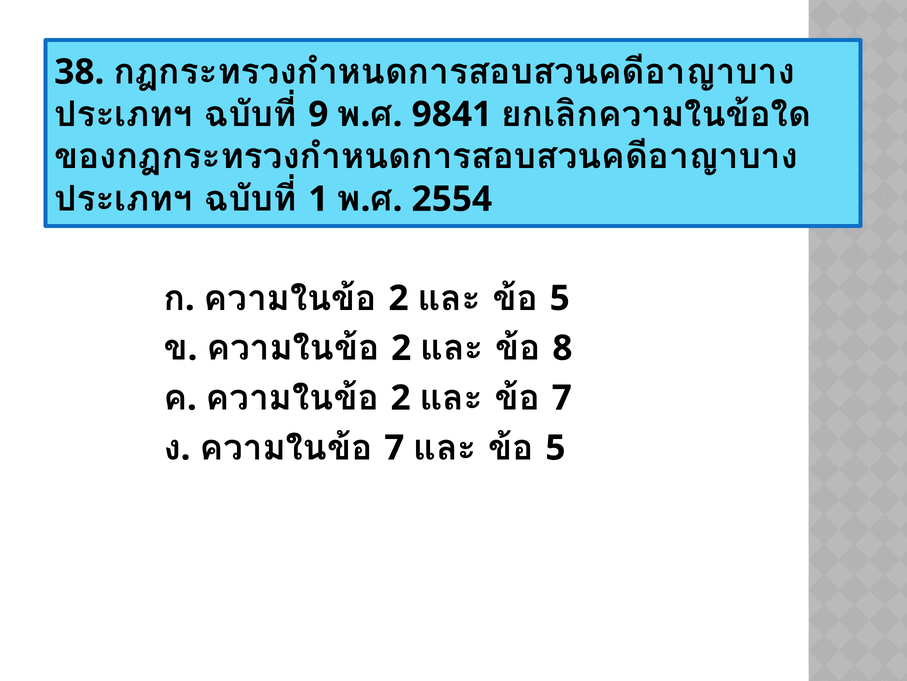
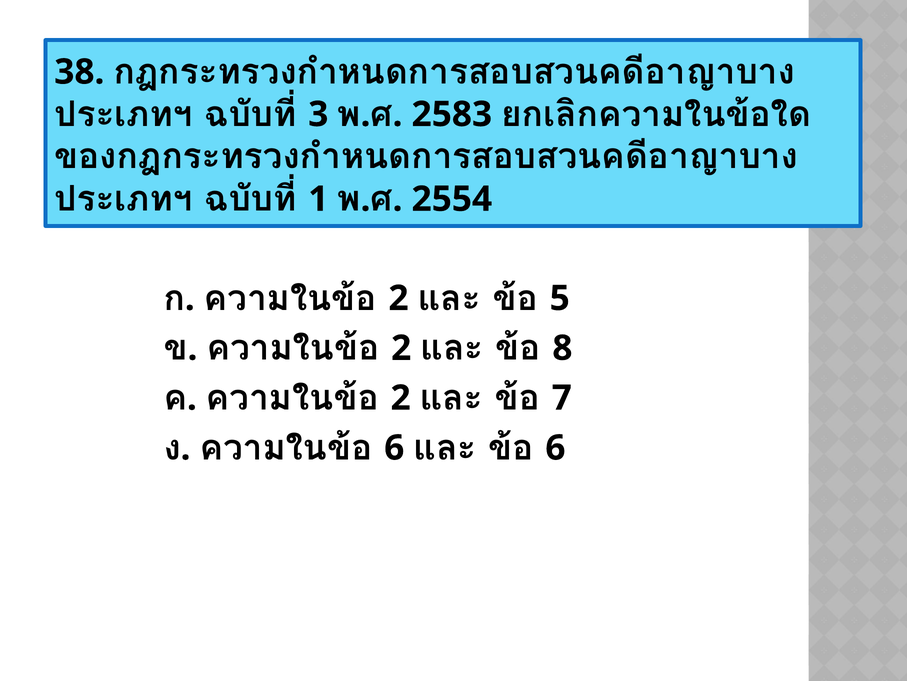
9: 9 -> 3
9841: 9841 -> 2583
7 at (394, 447): 7 -> 6
5 at (555, 447): 5 -> 6
